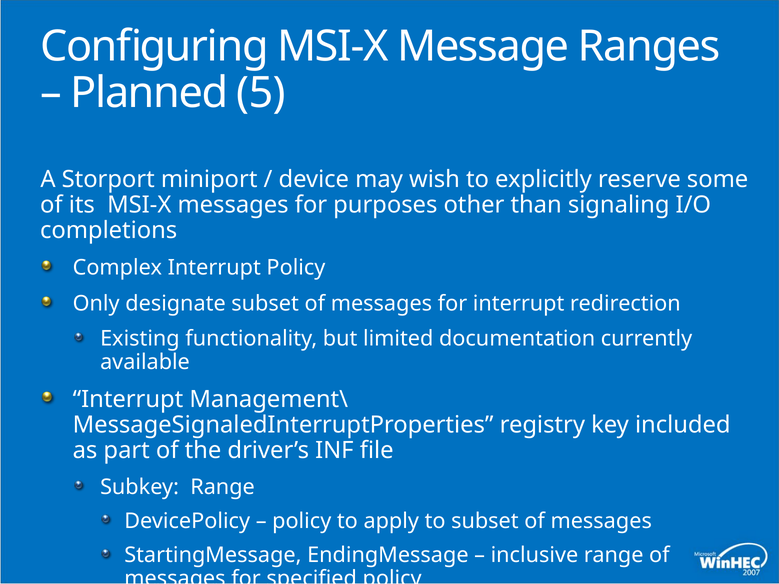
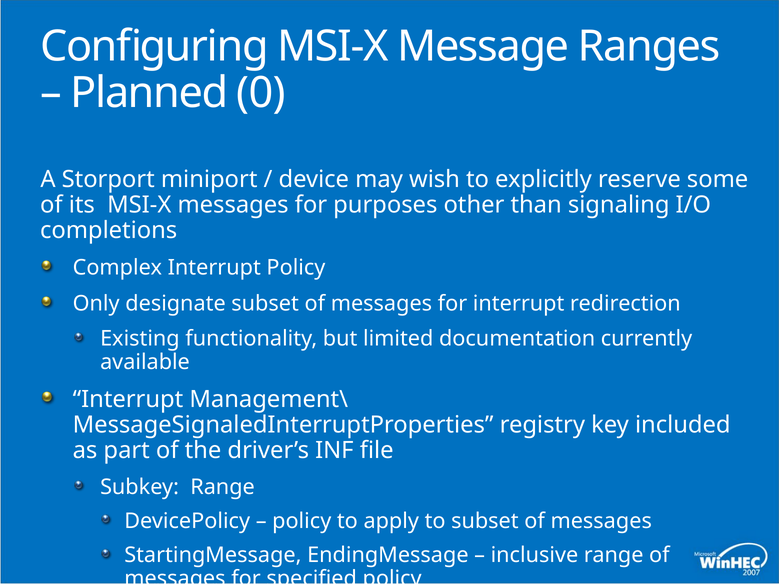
5: 5 -> 0
